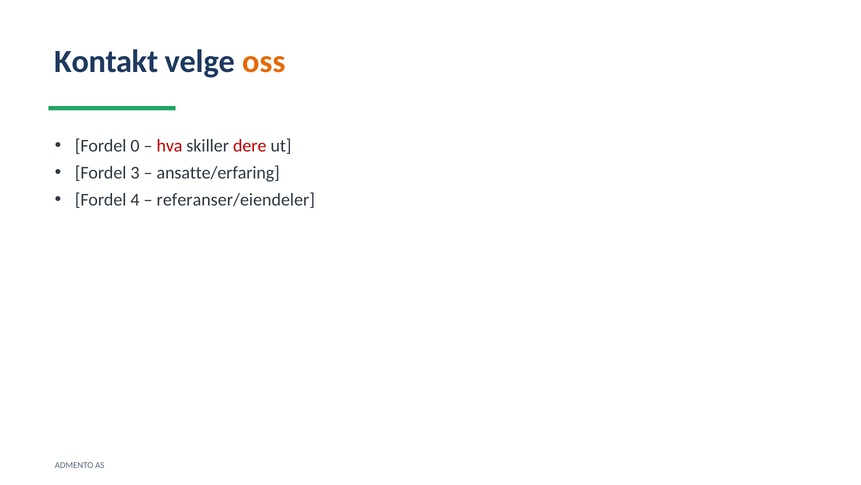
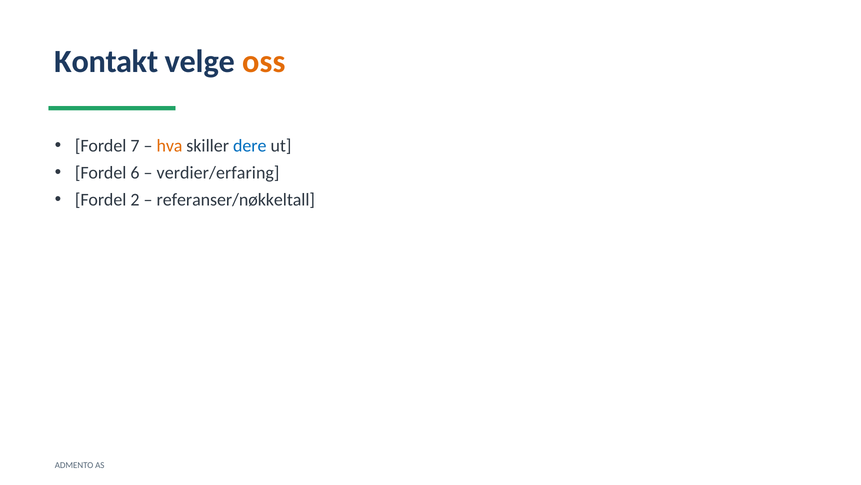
0: 0 -> 7
hva colour: red -> orange
dere colour: red -> blue
3: 3 -> 6
ansatte/erfaring: ansatte/erfaring -> verdier/erfaring
4: 4 -> 2
referanser/eiendeler: referanser/eiendeler -> referanser/nøkkeltall
